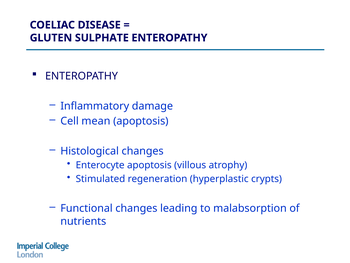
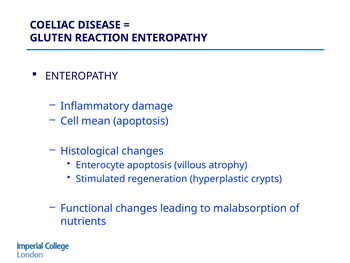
SULPHATE: SULPHATE -> REACTION
